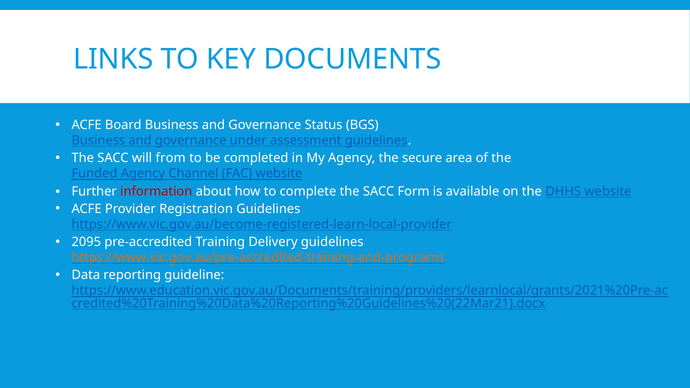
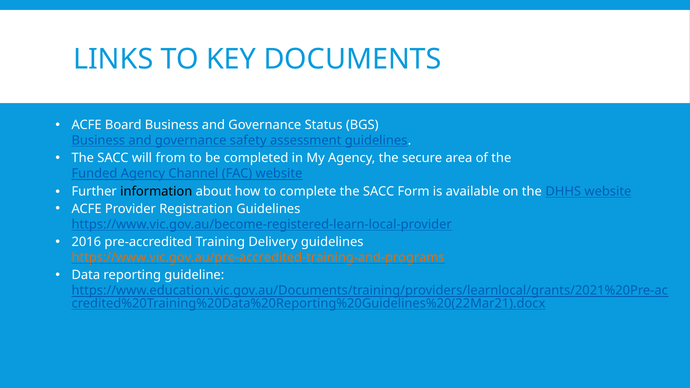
under: under -> safety
information colour: red -> black
2095: 2095 -> 2016
